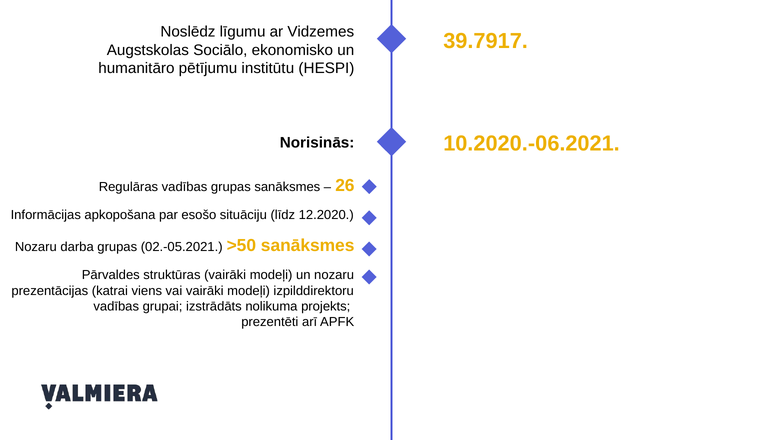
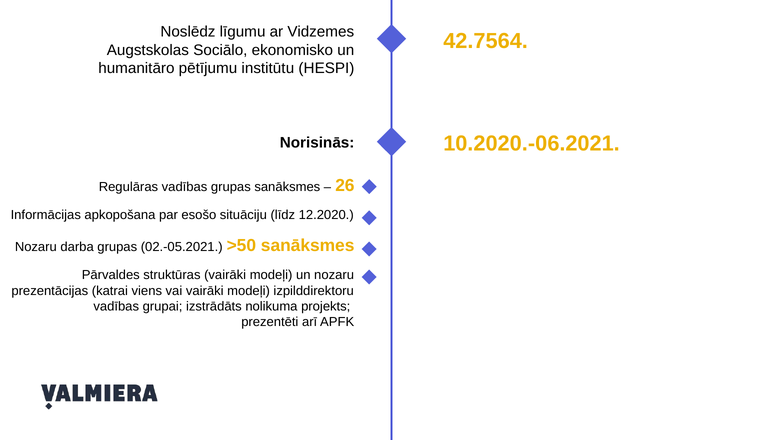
39.7917: 39.7917 -> 42.7564
